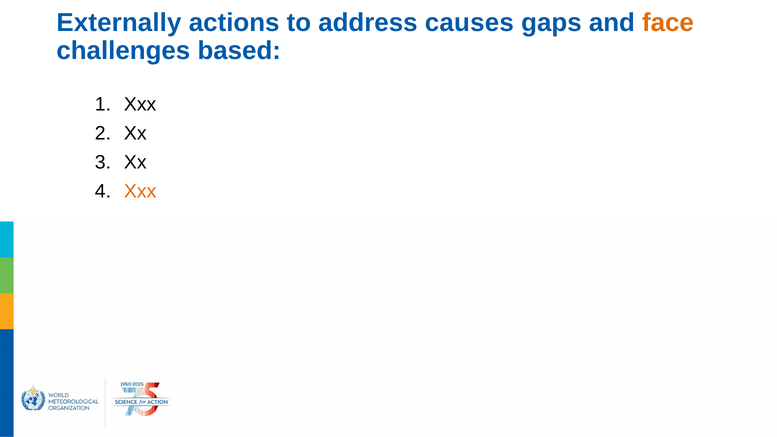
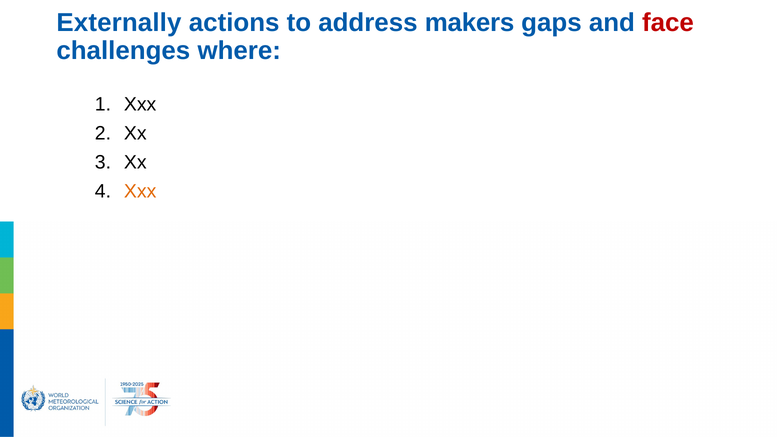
causes: causes -> makers
face colour: orange -> red
based: based -> where
